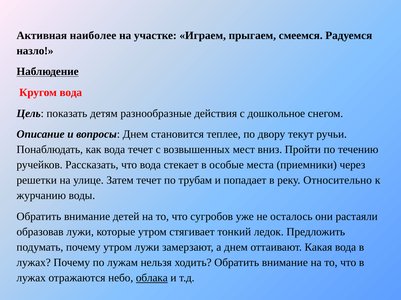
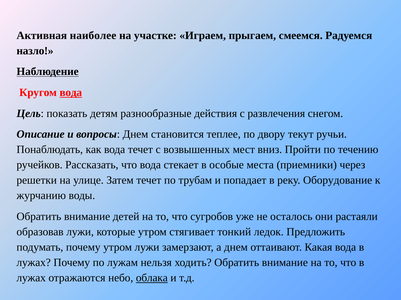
вода at (71, 93) underline: none -> present
дошкольное: дошкольное -> развлечения
Относительно: Относительно -> Оборудование
